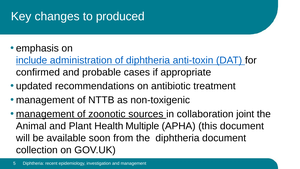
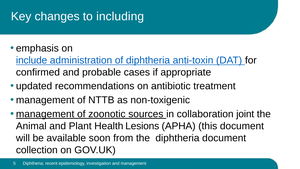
produced: produced -> including
Multiple: Multiple -> Lesions
